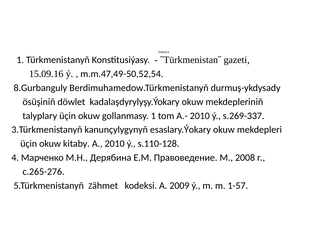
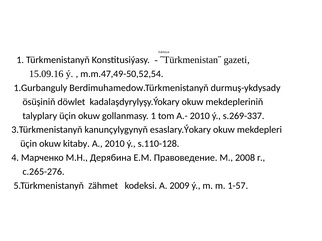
8.Gurbanguly: 8.Gurbanguly -> 1.Gurbanguly
